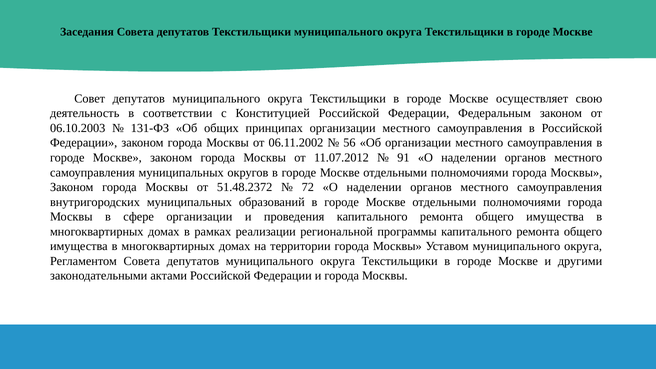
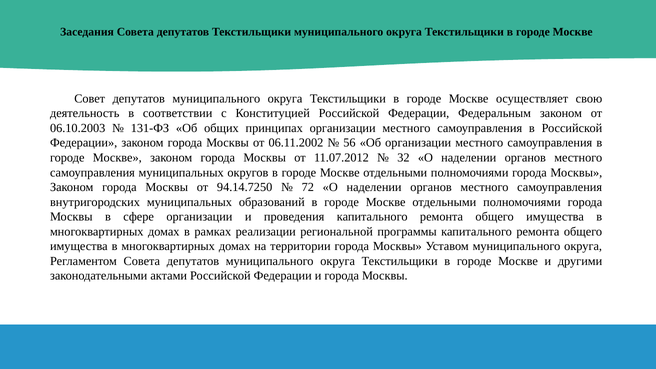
91: 91 -> 32
51.48.2372: 51.48.2372 -> 94.14.7250
